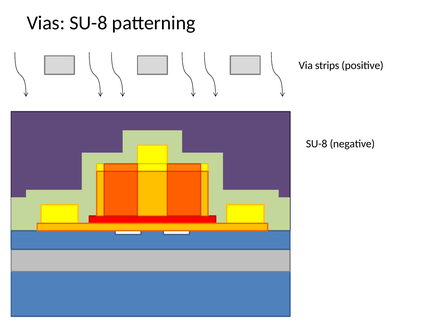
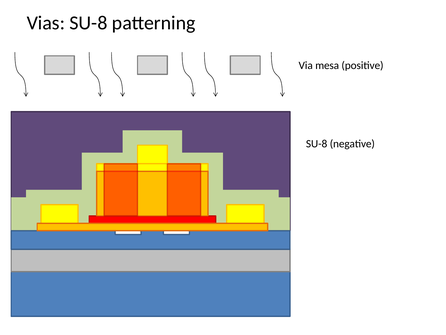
strips: strips -> mesa
